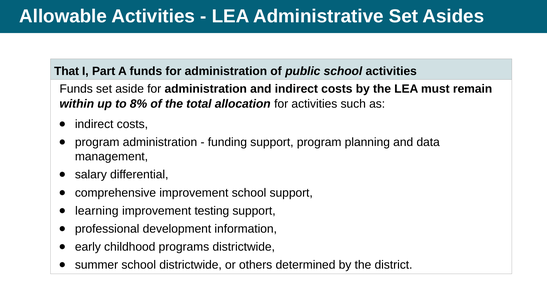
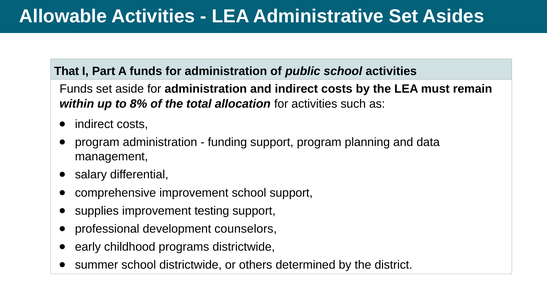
learning: learning -> supplies
information: information -> counselors
